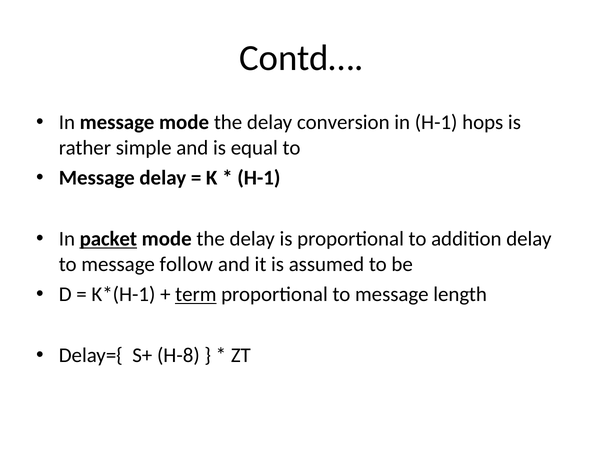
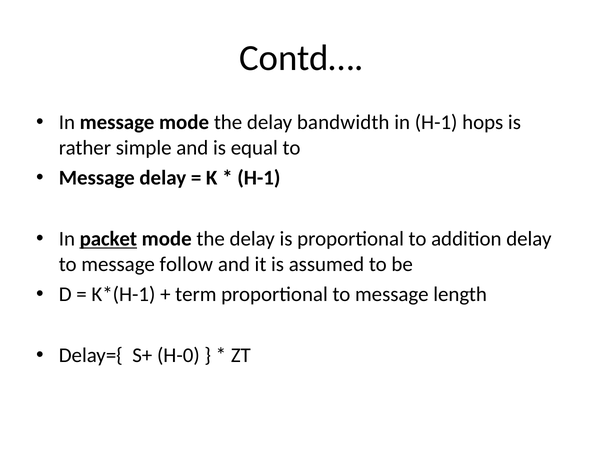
conversion: conversion -> bandwidth
term underline: present -> none
H-8: H-8 -> H-0
